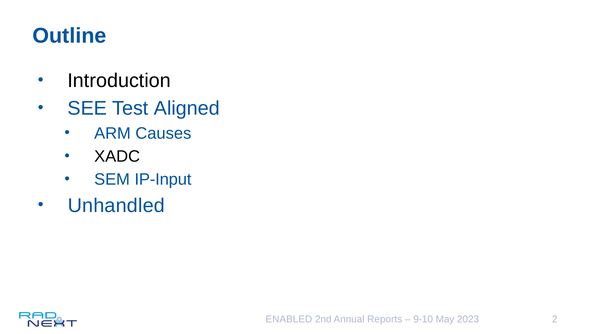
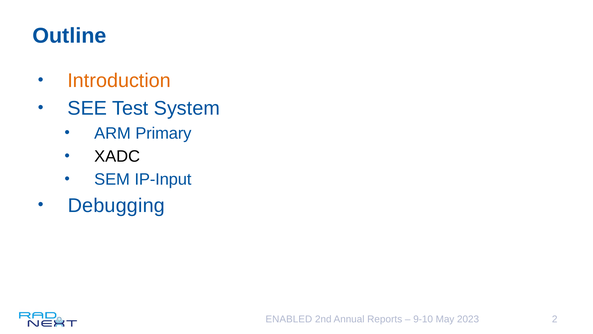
Introduction colour: black -> orange
Aligned: Aligned -> System
Causes: Causes -> Primary
Unhandled: Unhandled -> Debugging
